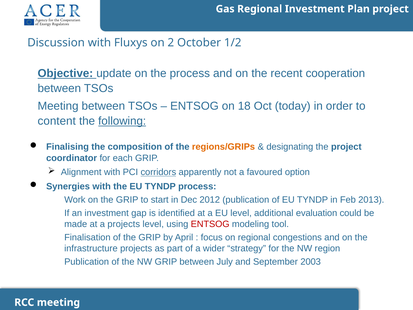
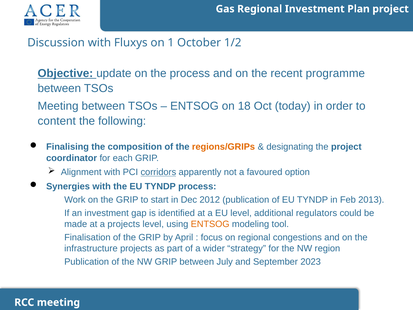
2: 2 -> 1
cooperation: cooperation -> programme
following underline: present -> none
evaluation: evaluation -> regulators
ENTSOG at (210, 224) colour: red -> orange
2003: 2003 -> 2023
